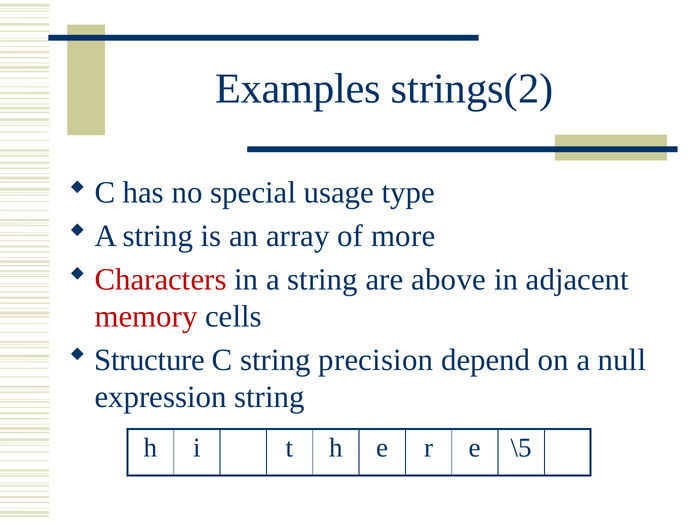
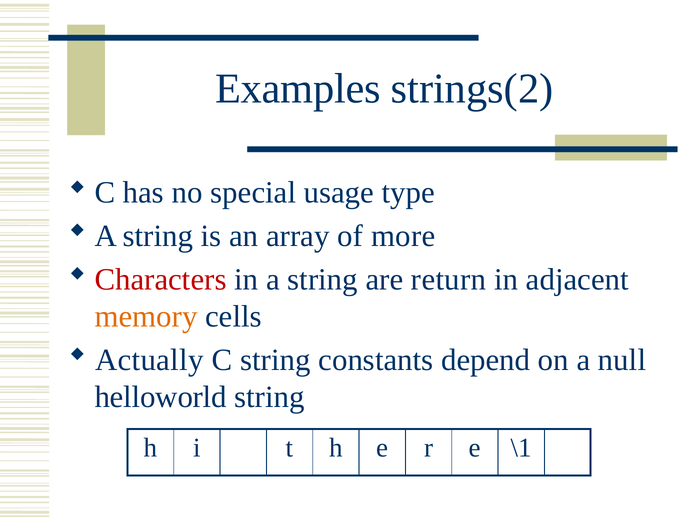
above: above -> return
memory colour: red -> orange
Structure: Structure -> Actually
precision: precision -> constants
expression: expression -> helloworld
\5: \5 -> \1
